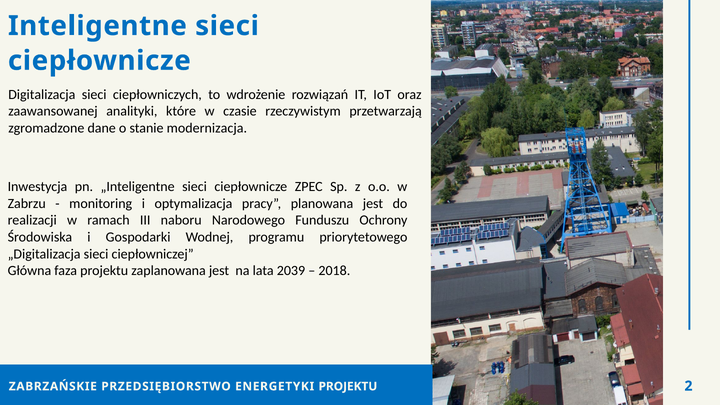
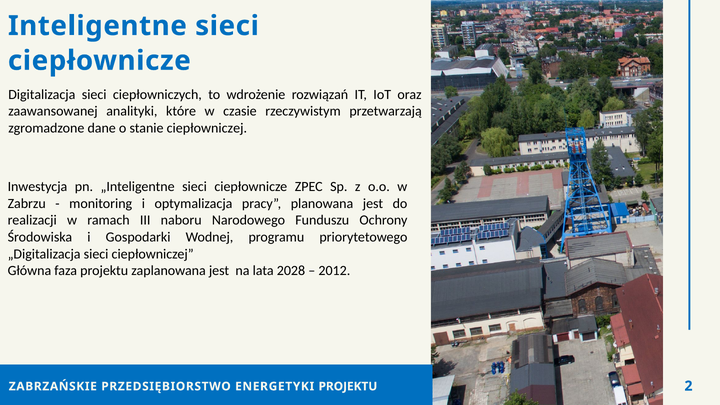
stanie modernizacja: modernizacja -> ciepłowniczej
2039: 2039 -> 2028
2018: 2018 -> 2012
